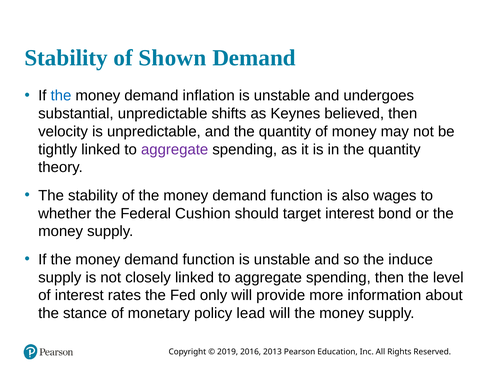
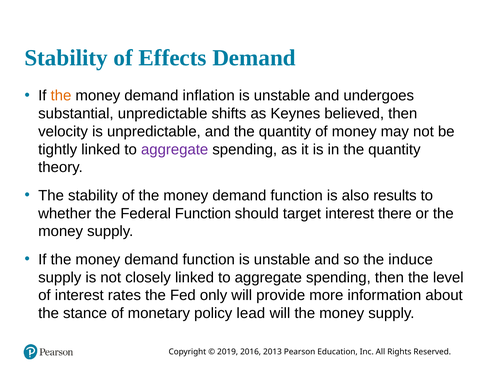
Shown: Shown -> Effects
the at (61, 96) colour: blue -> orange
wages: wages -> results
Federal Cushion: Cushion -> Function
bond: bond -> there
